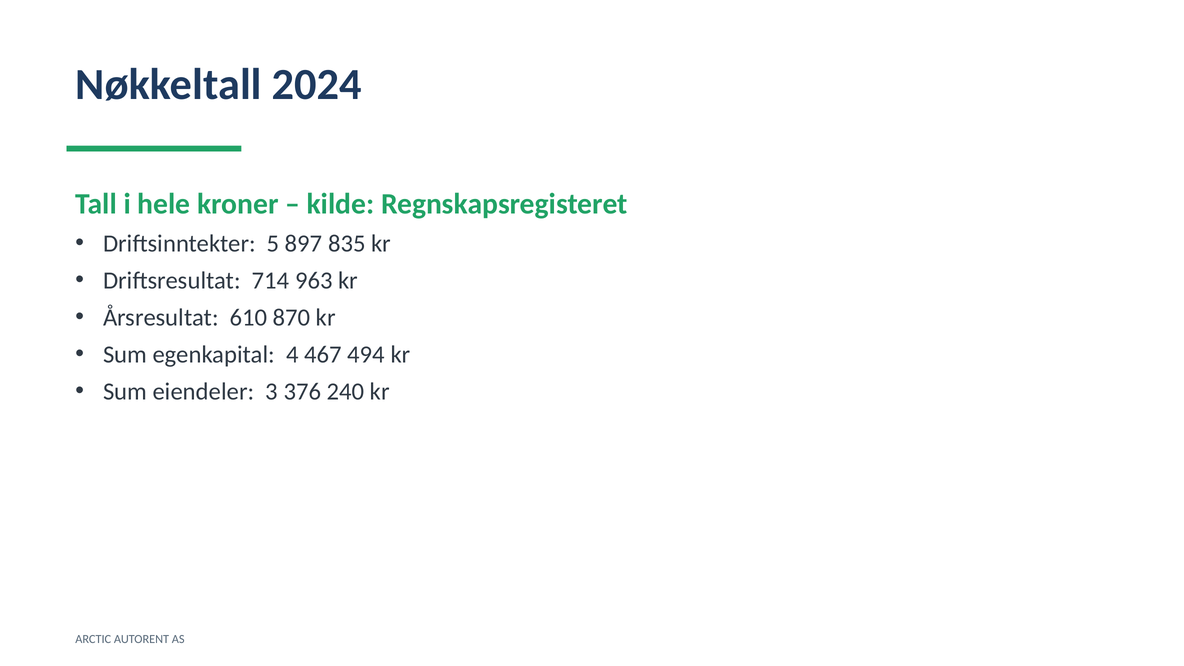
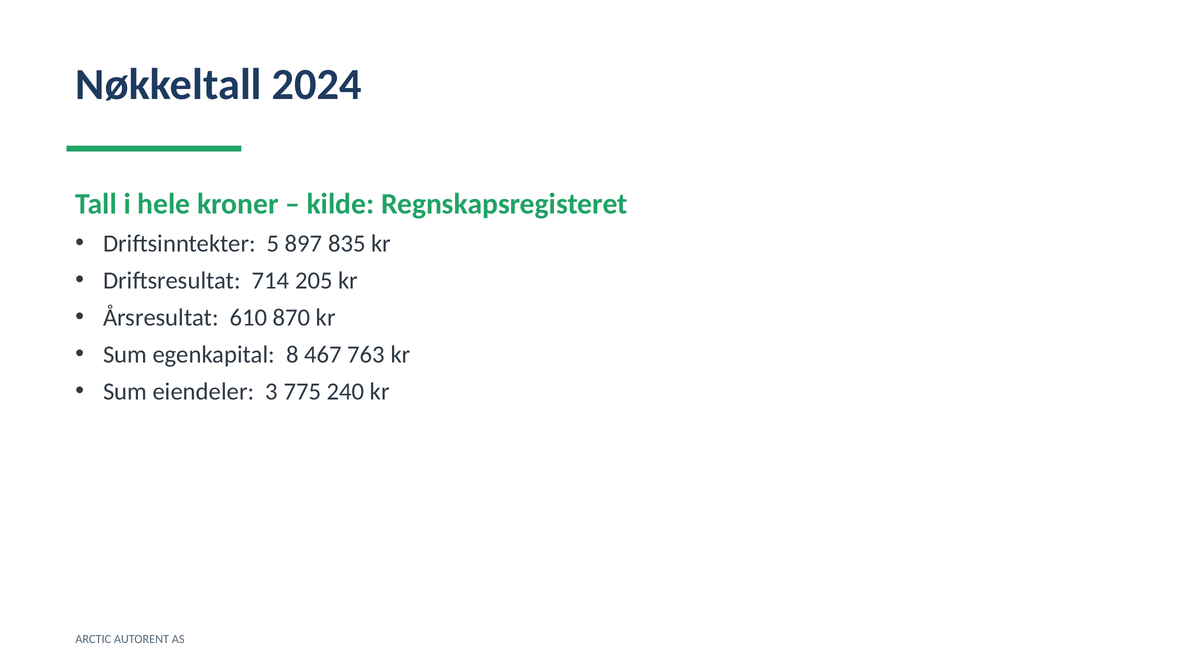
963: 963 -> 205
4: 4 -> 8
494: 494 -> 763
376: 376 -> 775
